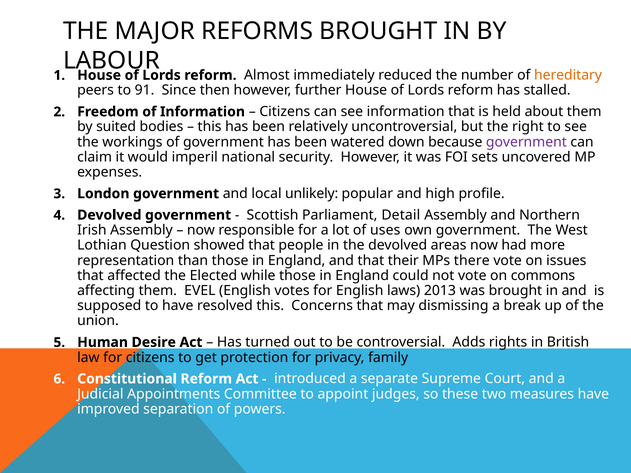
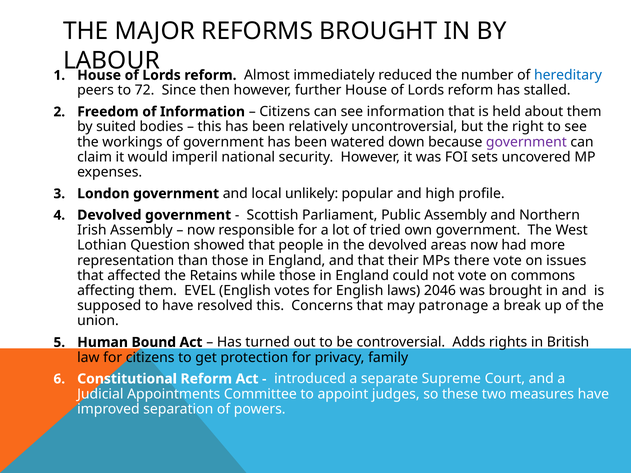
hereditary colour: orange -> blue
91: 91 -> 72
Detail: Detail -> Public
uses: uses -> tried
Elected: Elected -> Retains
2013: 2013 -> 2046
dismissing: dismissing -> patronage
Desire: Desire -> Bound
